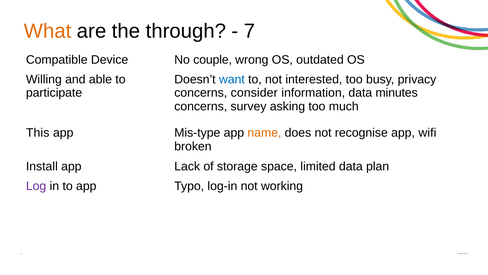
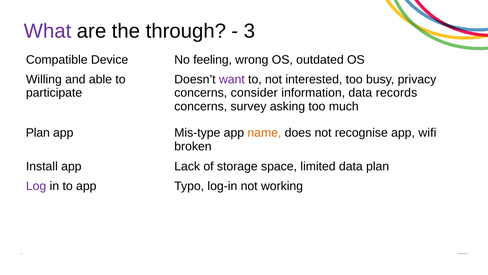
What colour: orange -> purple
7: 7 -> 3
couple: couple -> feeling
want colour: blue -> purple
minutes: minutes -> records
This at (38, 132): This -> Plan
